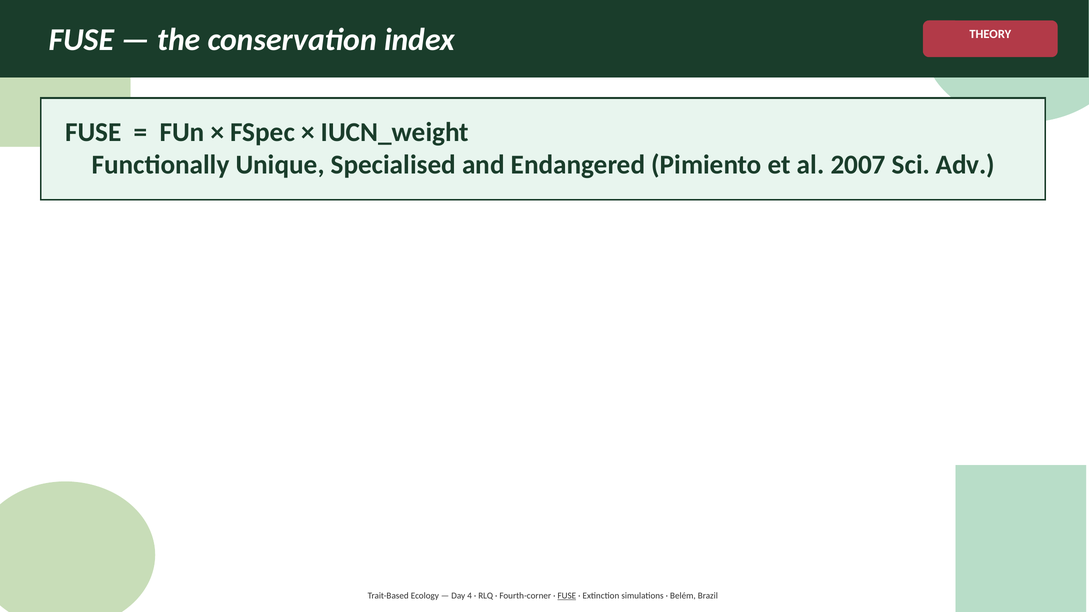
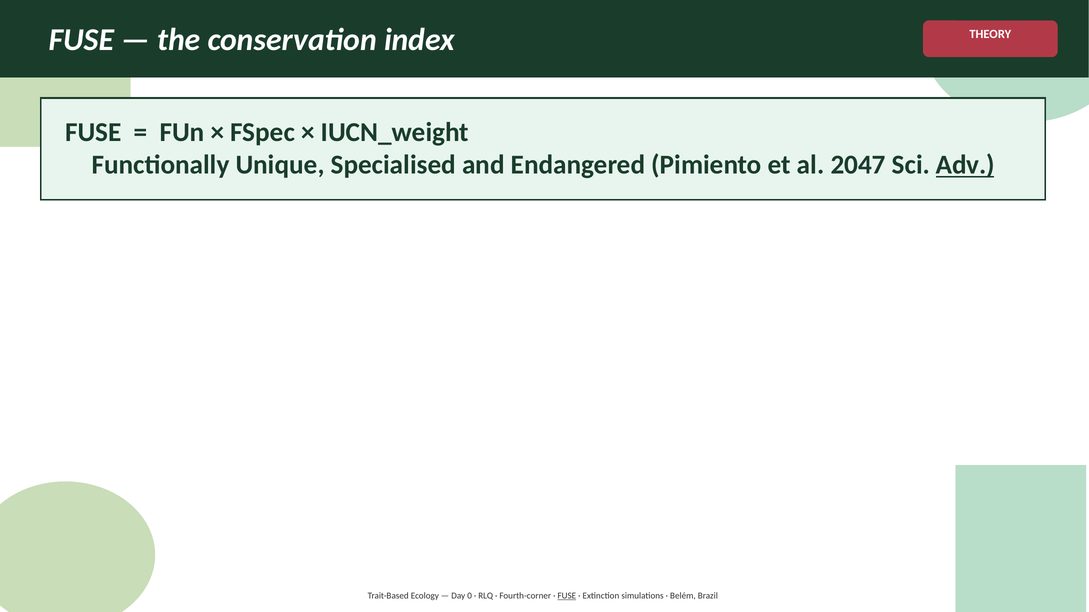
2007: 2007 -> 2047
Adv underline: none -> present
4: 4 -> 0
